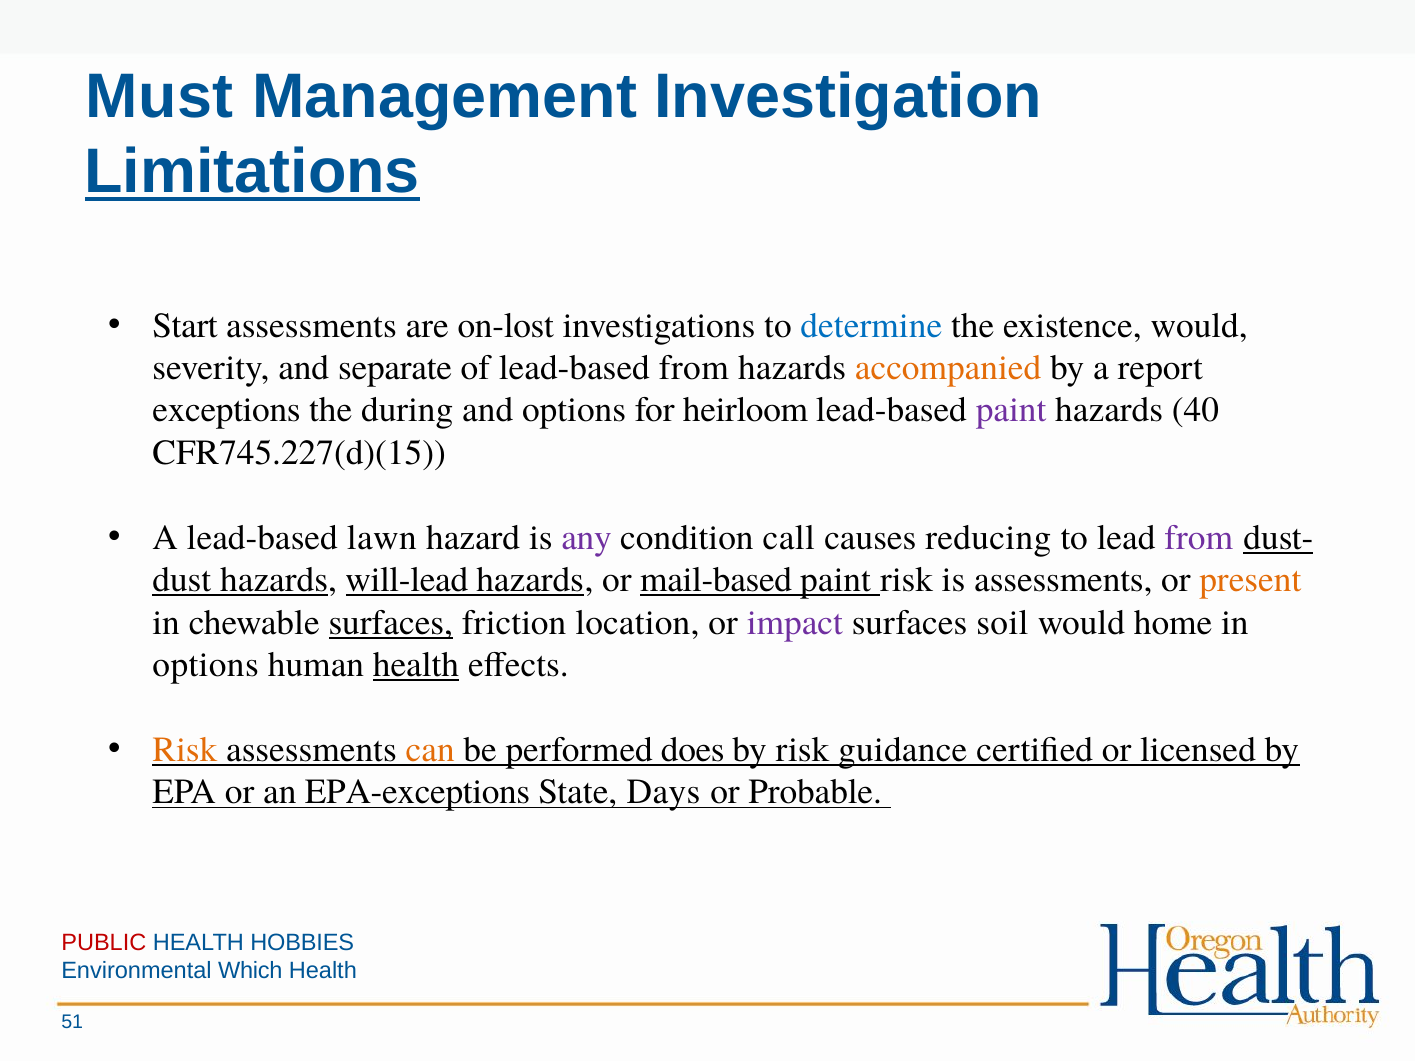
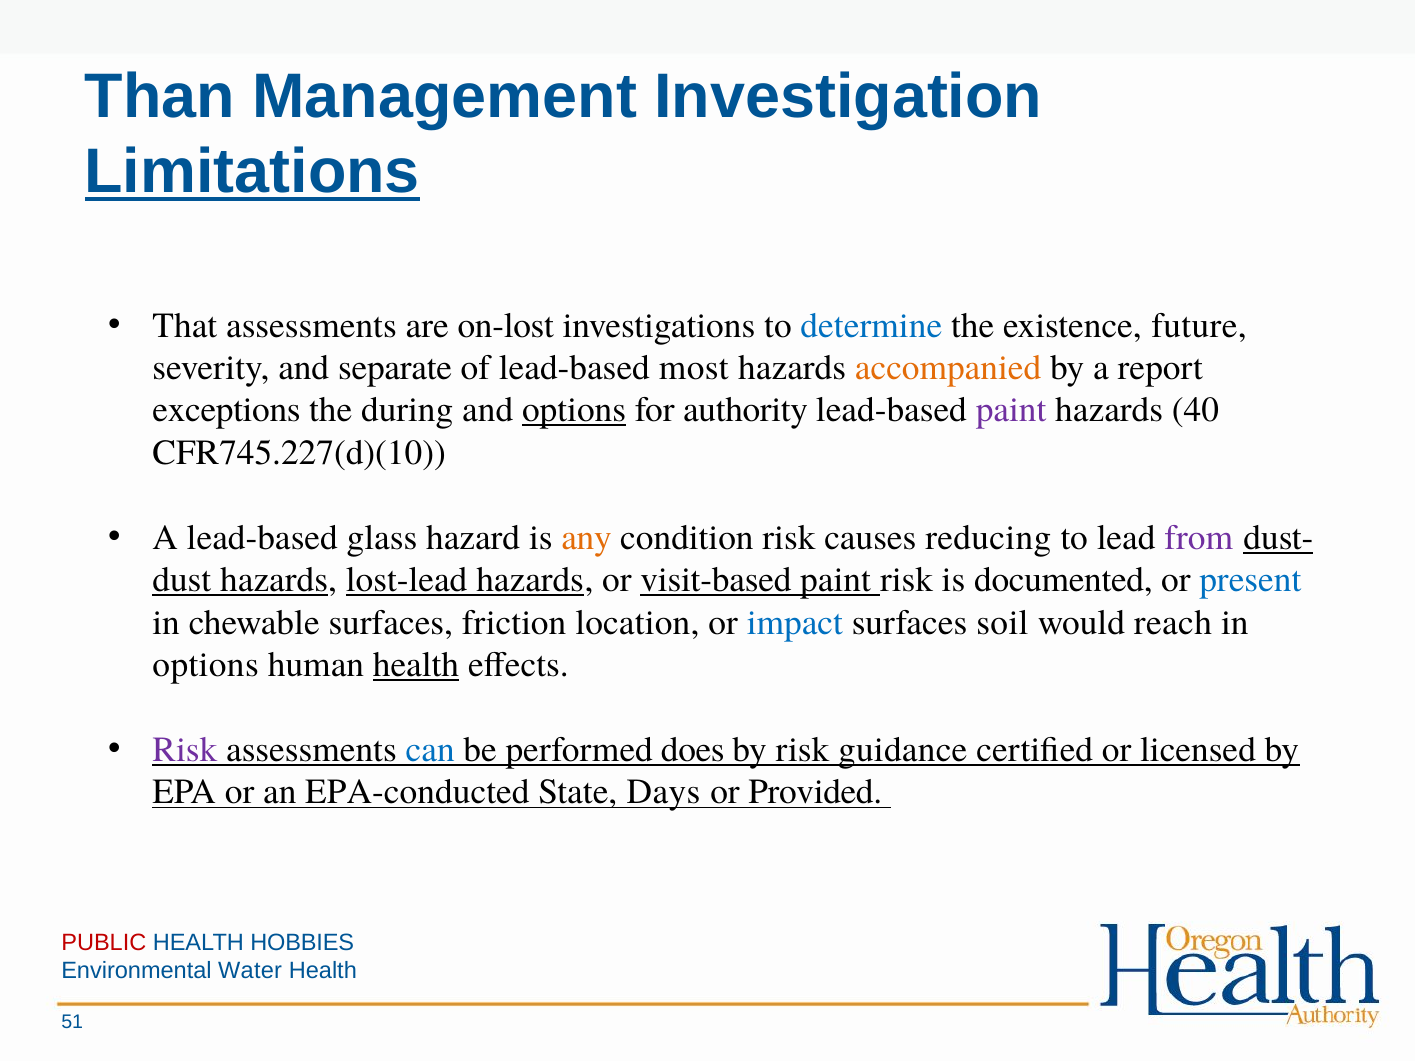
Must: Must -> Than
Start: Start -> That
existence would: would -> future
lead-based from: from -> most
options at (574, 410) underline: none -> present
heirloom: heirloom -> authority
CFR745.227(d)(15: CFR745.227(d)(15 -> CFR745.227(d)(10
lawn: lawn -> glass
any colour: purple -> orange
condition call: call -> risk
will-lead: will-lead -> lost-lead
mail-based: mail-based -> visit-based
is assessments: assessments -> documented
present colour: orange -> blue
surfaces at (391, 623) underline: present -> none
impact colour: purple -> blue
home: home -> reach
Risk at (185, 750) colour: orange -> purple
can colour: orange -> blue
EPA-exceptions: EPA-exceptions -> EPA-conducted
Probable: Probable -> Provided
Which: Which -> Water
